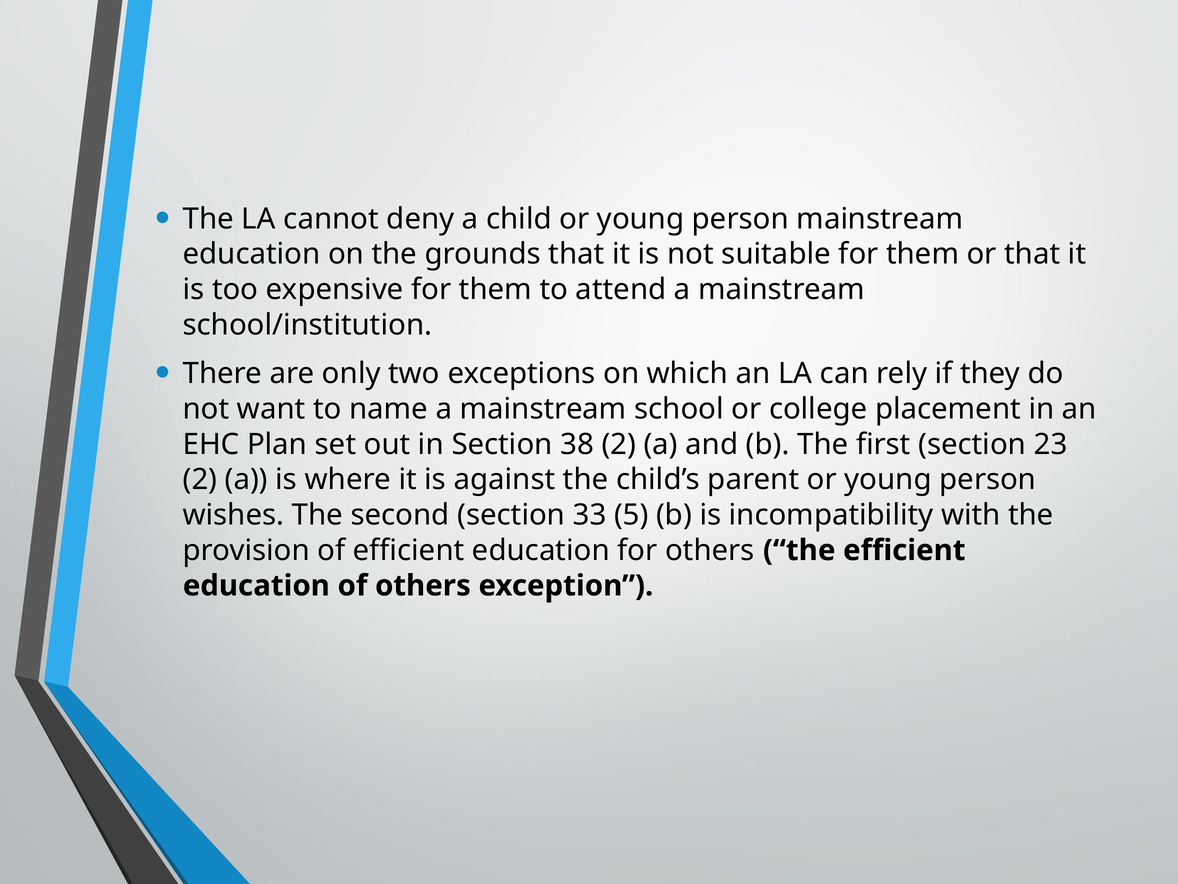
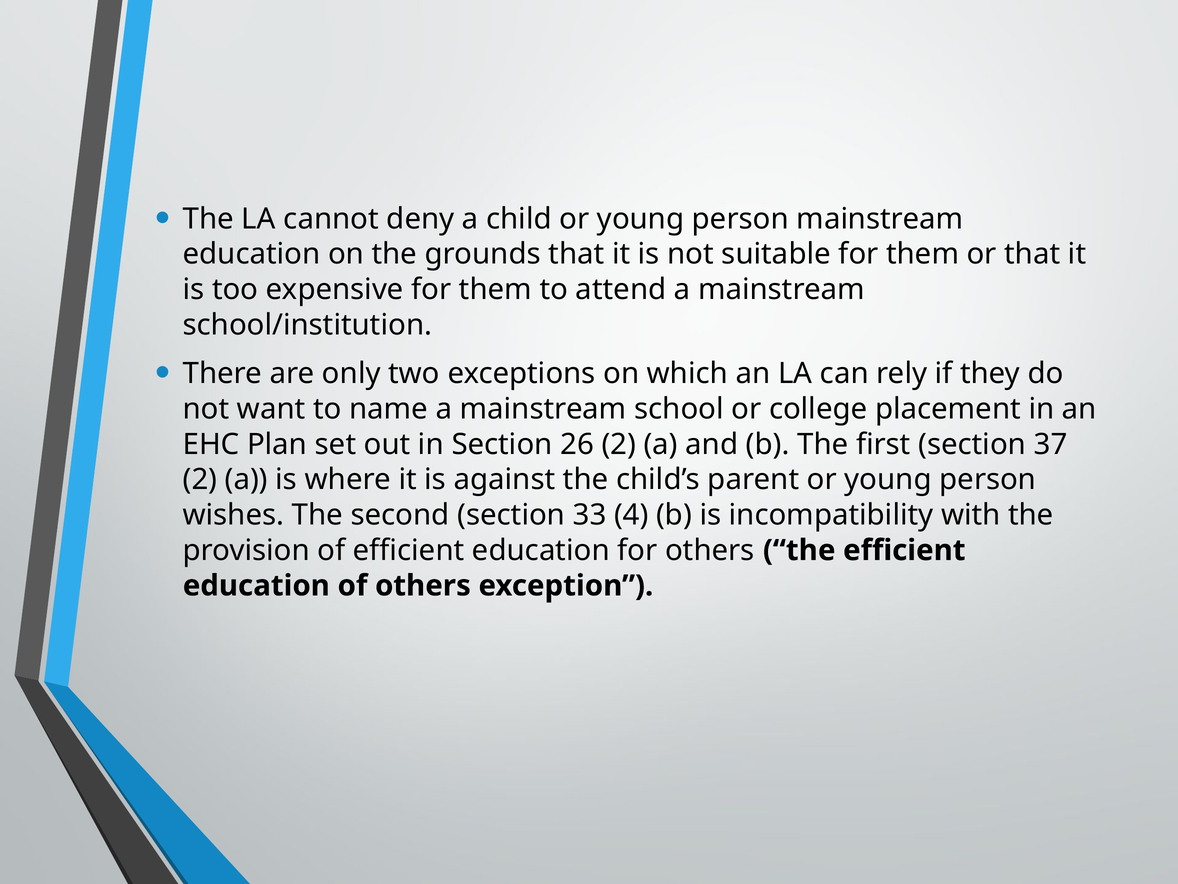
38: 38 -> 26
23: 23 -> 37
5: 5 -> 4
